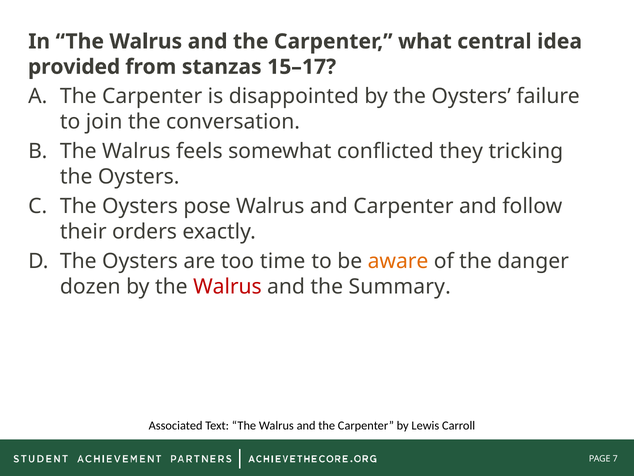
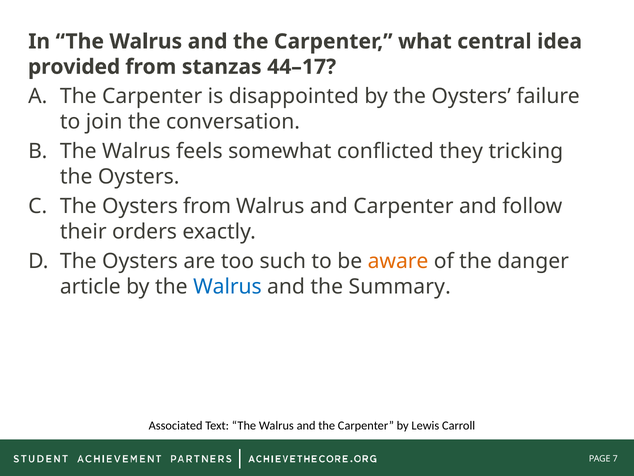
15–17: 15–17 -> 44–17
Oysters pose: pose -> from
time: time -> such
dozen: dozen -> article
Walrus at (227, 287) colour: red -> blue
